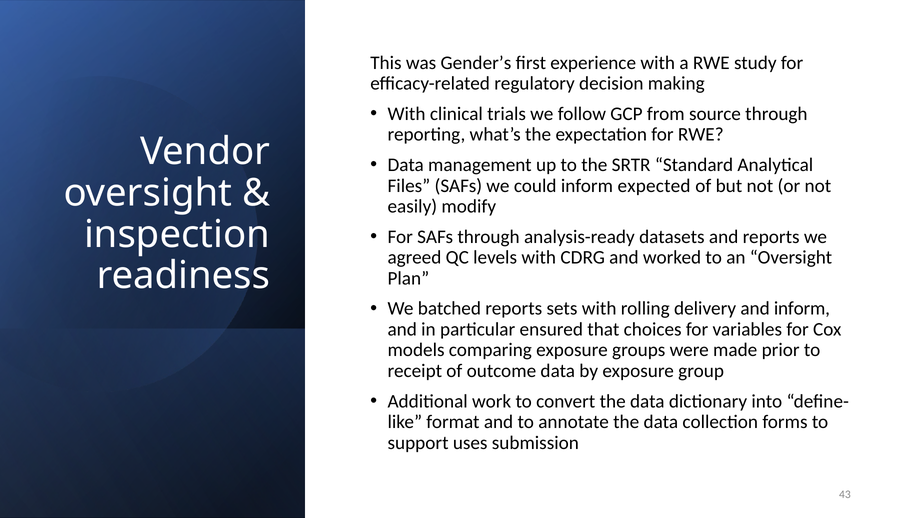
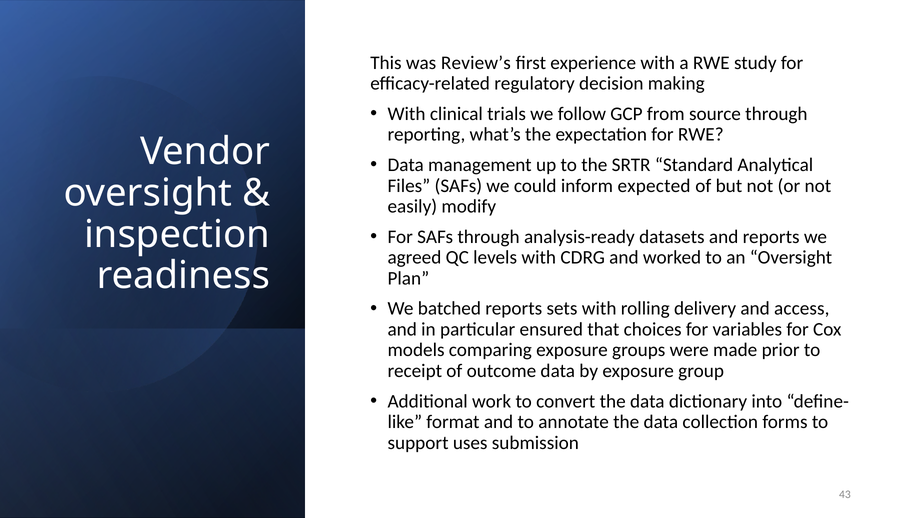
Gender’s: Gender’s -> Review’s
and inform: inform -> access
